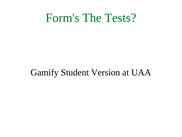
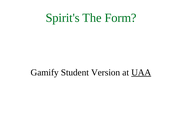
Form's: Form's -> Spirit's
Tests: Tests -> Form
UAA underline: none -> present
